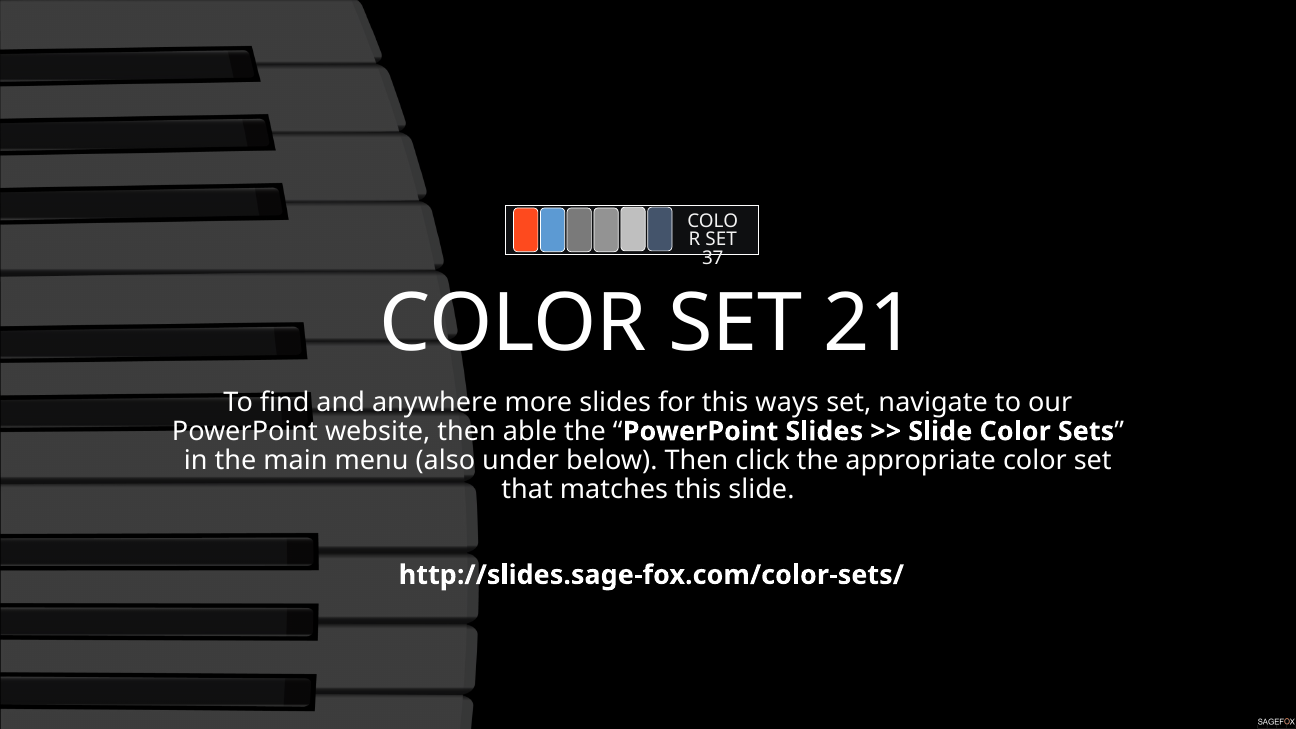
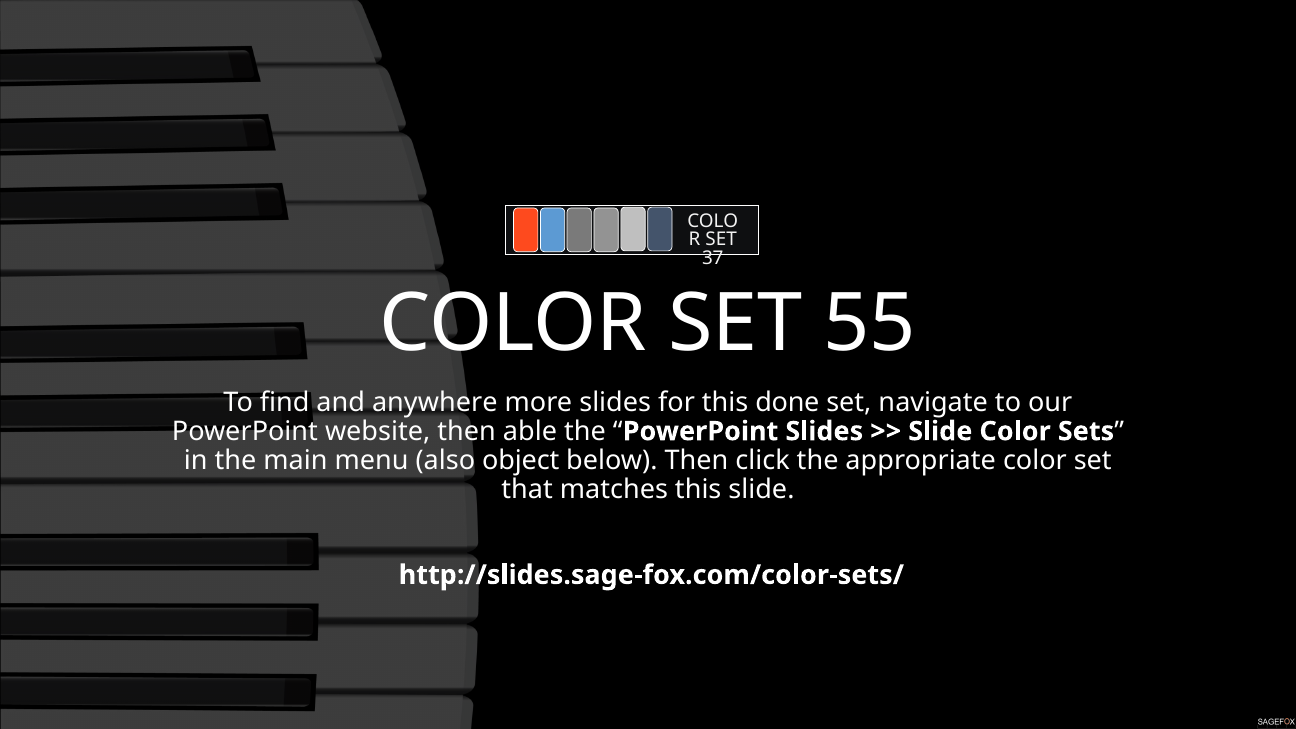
21: 21 -> 55
ways: ways -> done
under: under -> object
